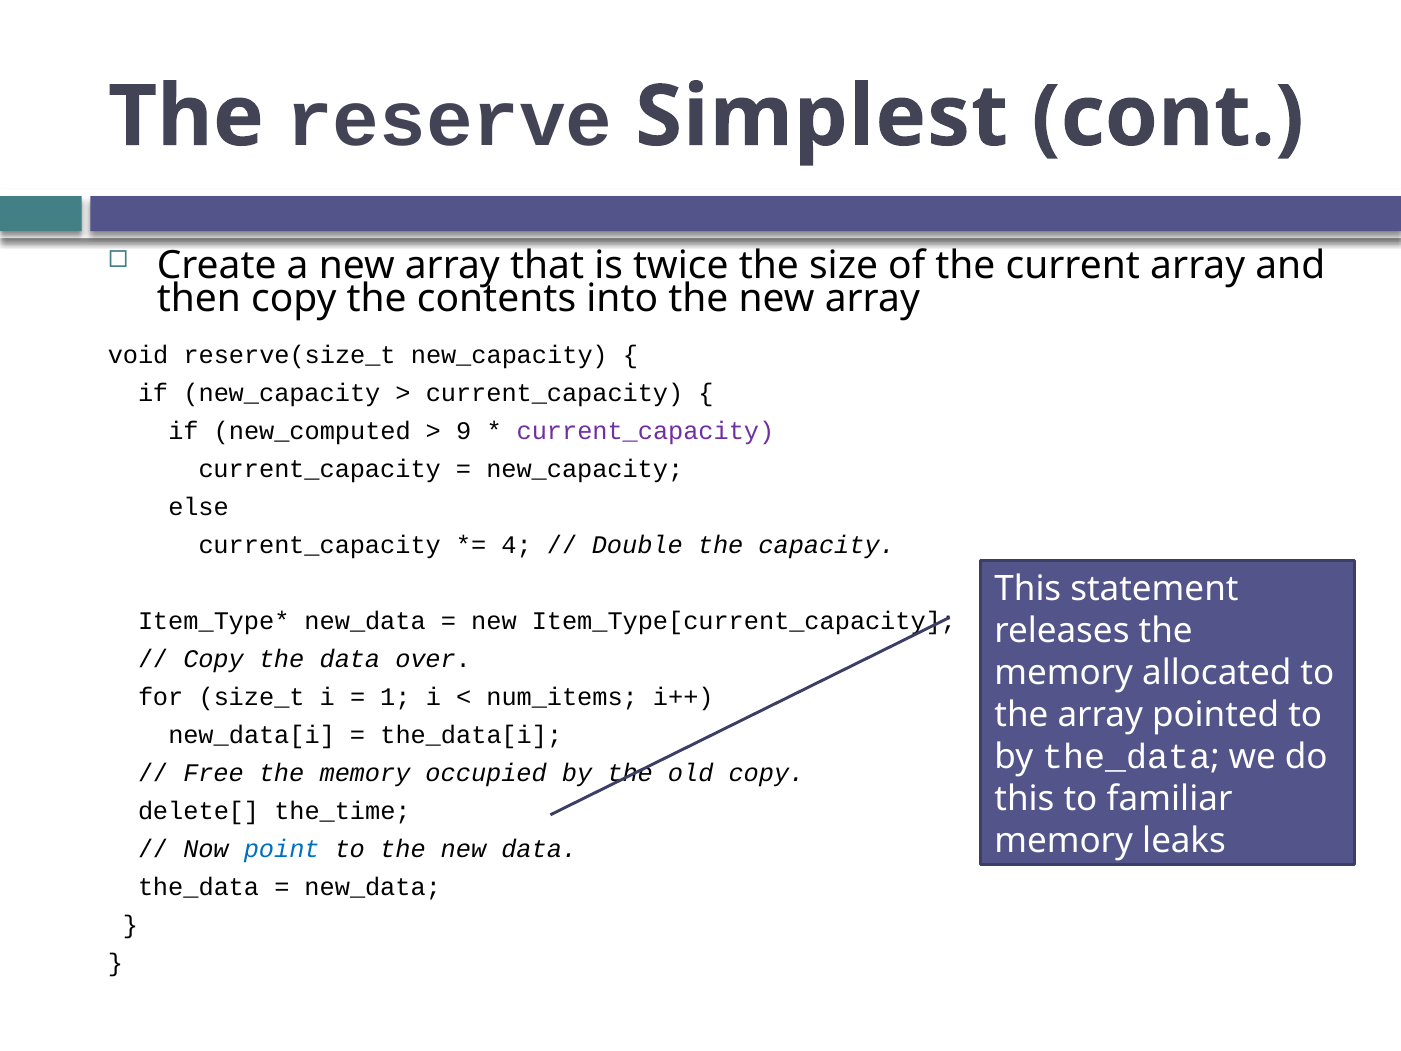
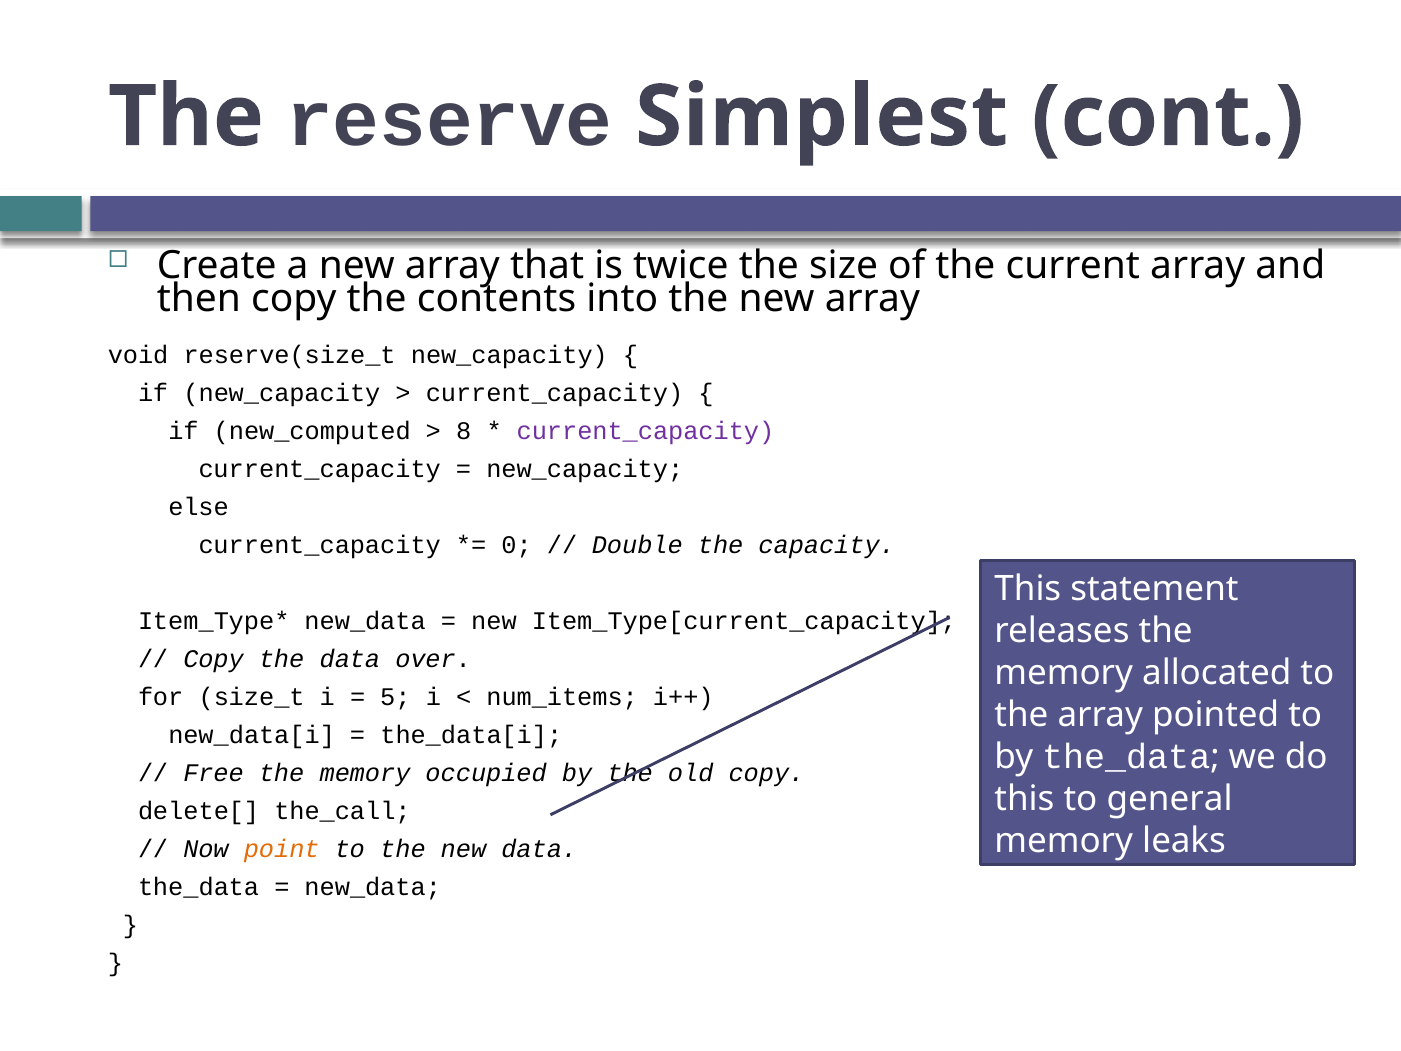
9: 9 -> 8
4: 4 -> 0
1: 1 -> 5
familiar: familiar -> general
the_time: the_time -> the_call
point colour: blue -> orange
